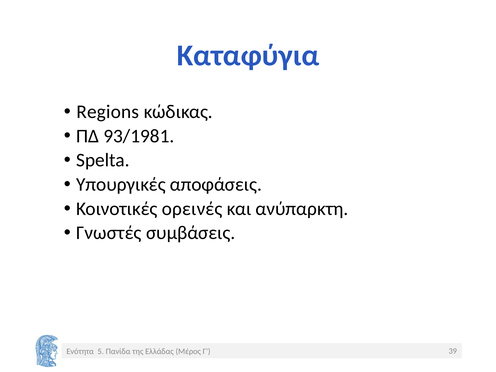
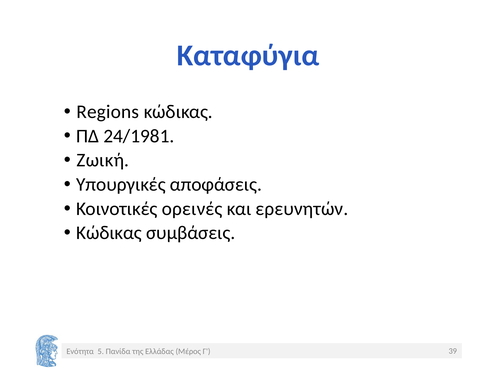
93/1981: 93/1981 -> 24/1981
Spelta: Spelta -> Zωική
ανύπαρκτη: ανύπαρκτη -> ερευνητών
Γνωστές at (109, 233): Γνωστές -> Κώδικας
